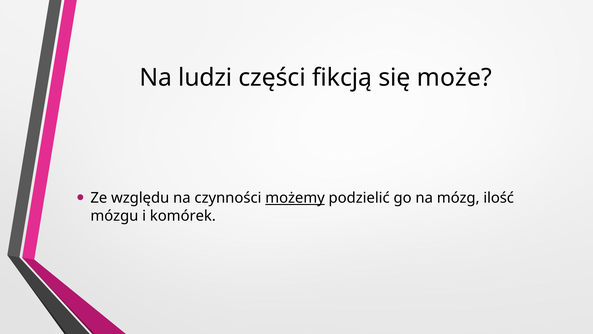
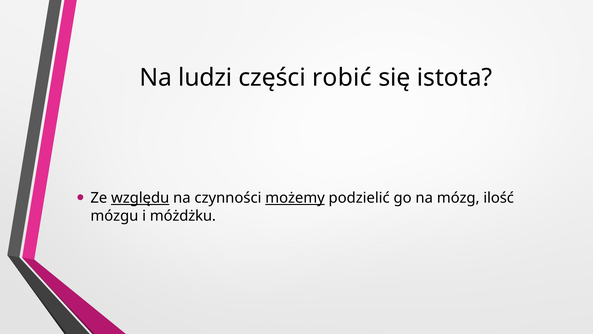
fikcją: fikcją -> robić
może: może -> istota
względu underline: none -> present
komórek: komórek -> móżdżku
